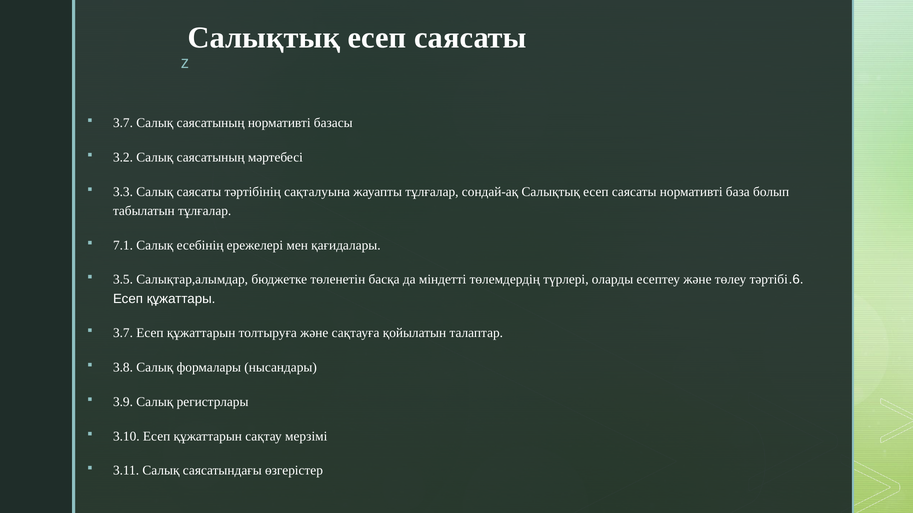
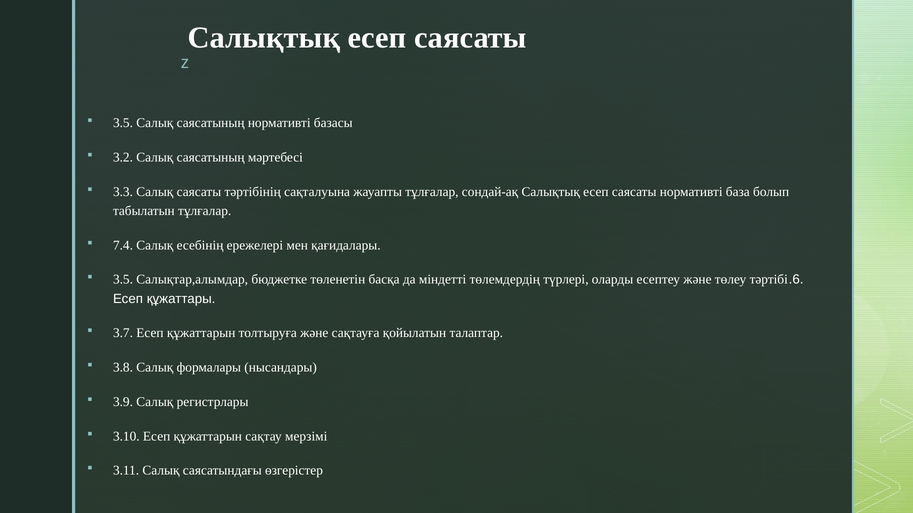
3.7 at (123, 123): 3.7 -> 3.5
7.1: 7.1 -> 7.4
